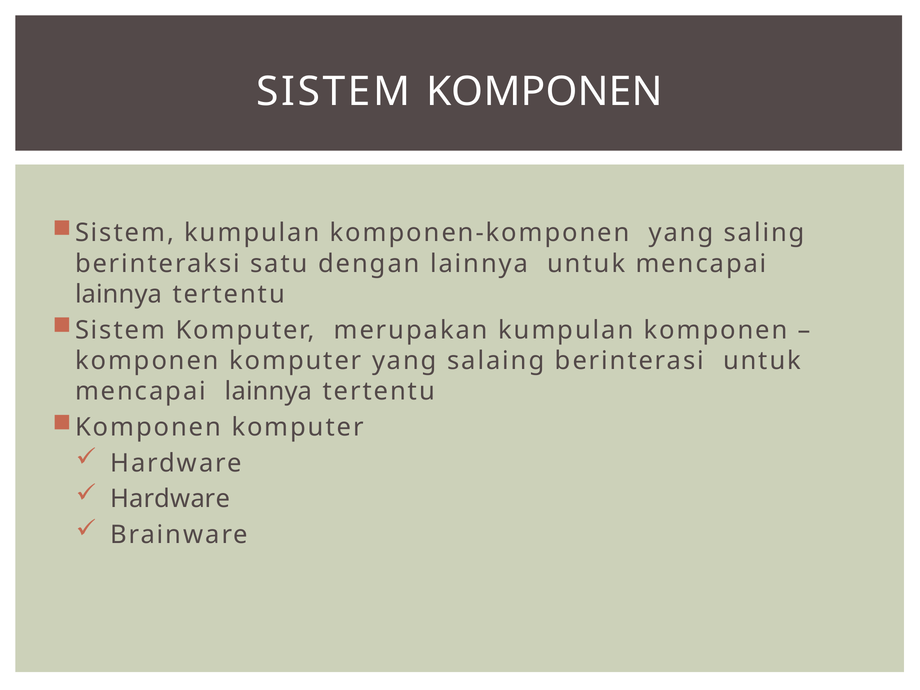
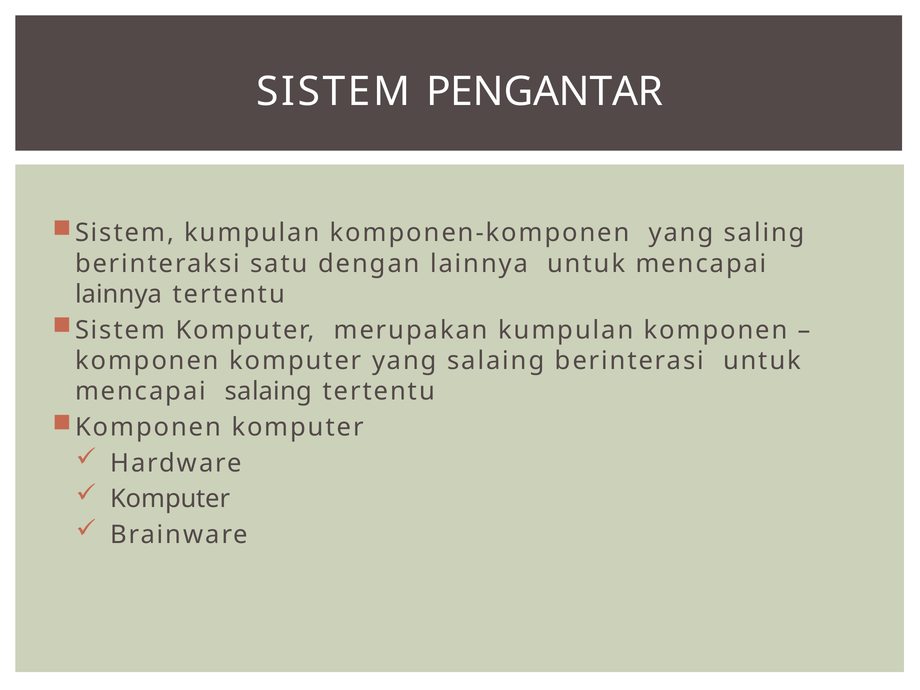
SISTEM KOMPONEN: KOMPONEN -> PENGANTAR
lainnya at (269, 392): lainnya -> salaing
Hardware at (170, 499): Hardware -> Komputer
